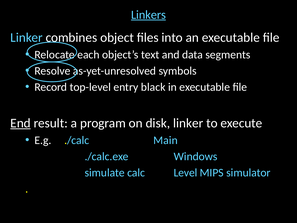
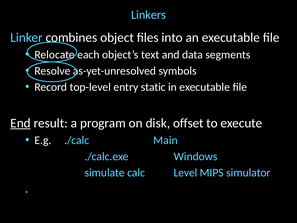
Linkers underline: present -> none
black: black -> static
disk linker: linker -> offset
